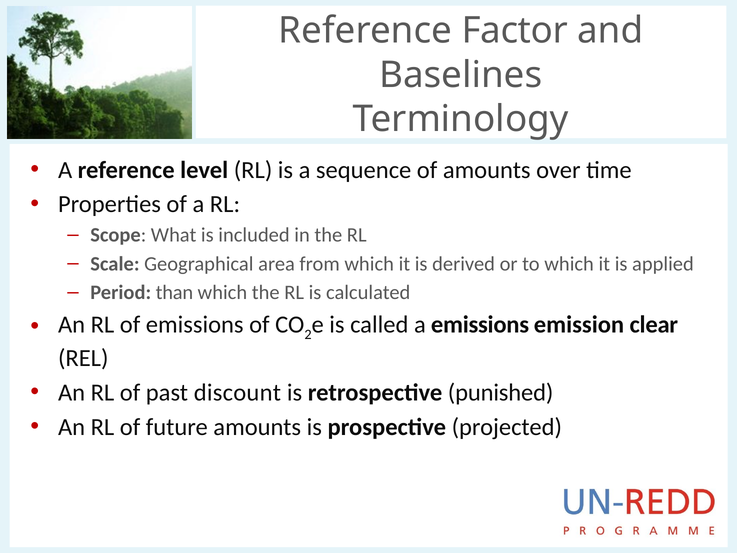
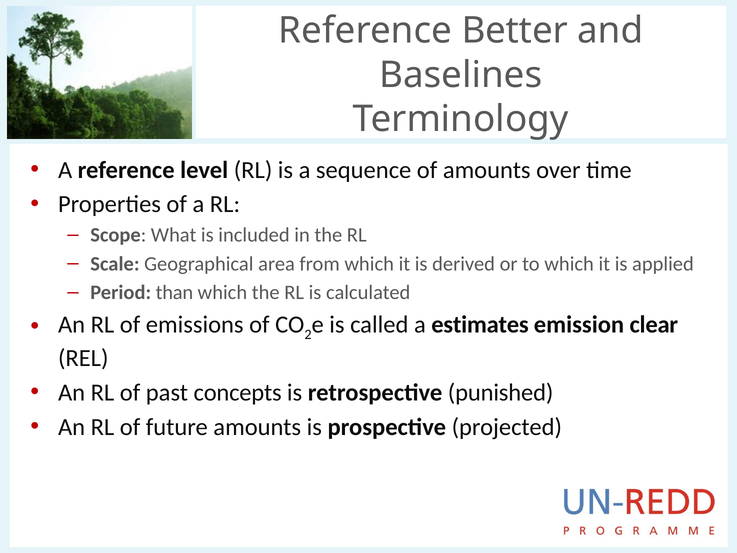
Factor: Factor -> Better
a emissions: emissions -> estimates
discount: discount -> concepts
